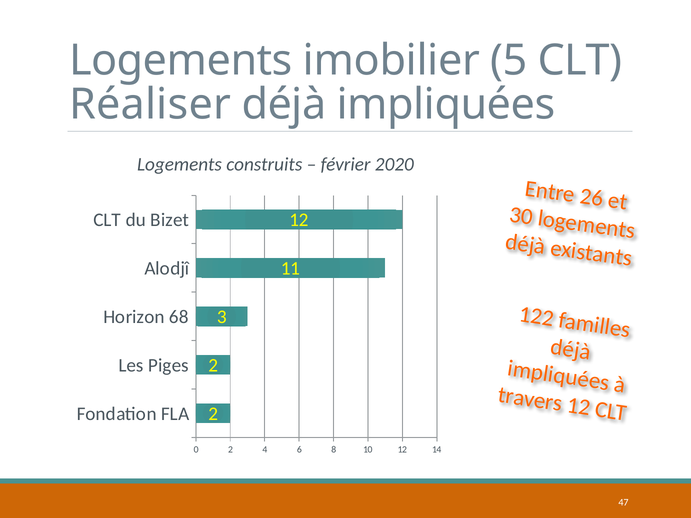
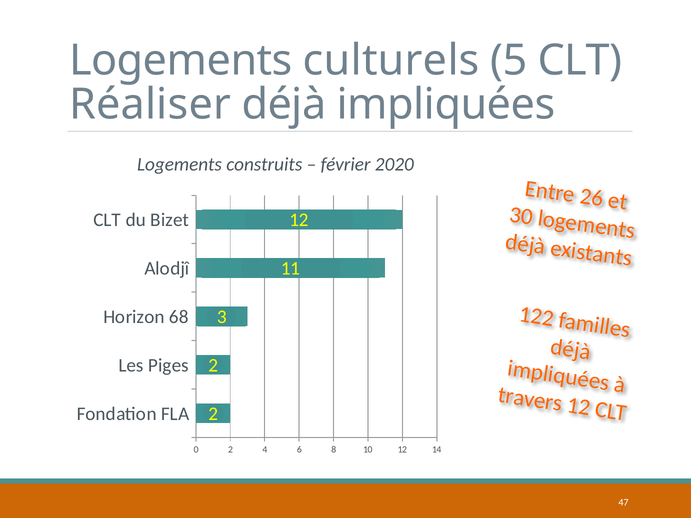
imobilier: imobilier -> culturels
